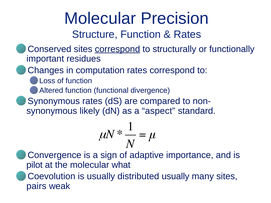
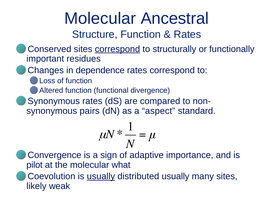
Precision: Precision -> Ancestral
computation: computation -> dependence
likely: likely -> pairs
usually at (101, 177) underline: none -> present
pairs: pairs -> likely
